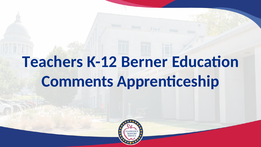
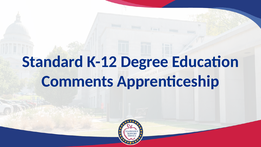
Teachers: Teachers -> Standard
Berner: Berner -> Degree
